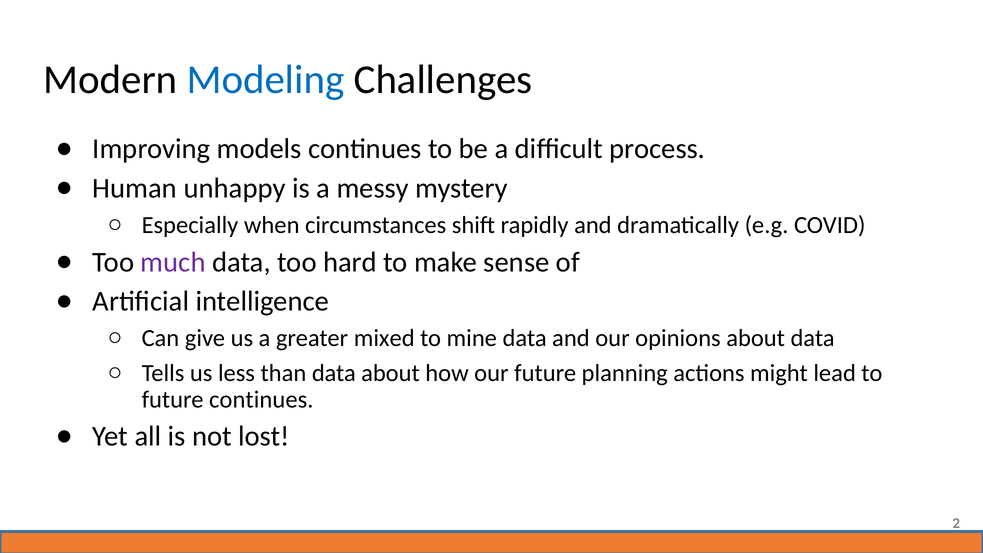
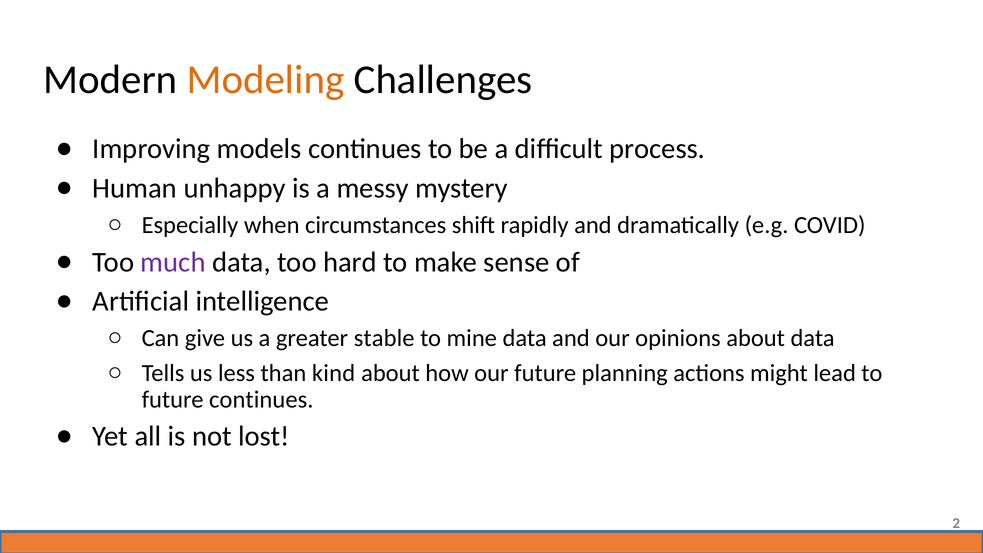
Modeling colour: blue -> orange
mixed: mixed -> stable
than data: data -> kind
